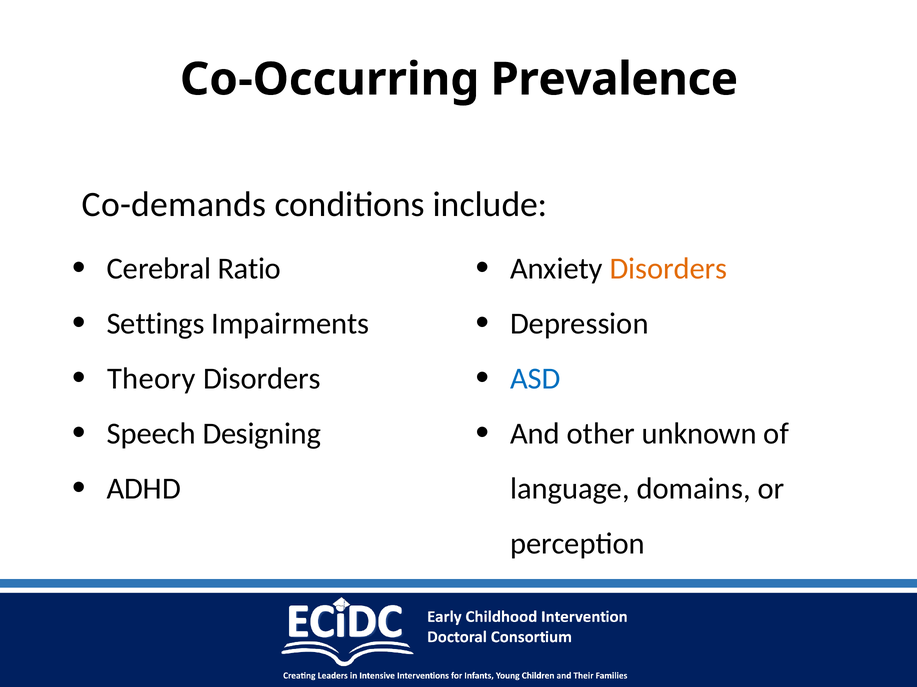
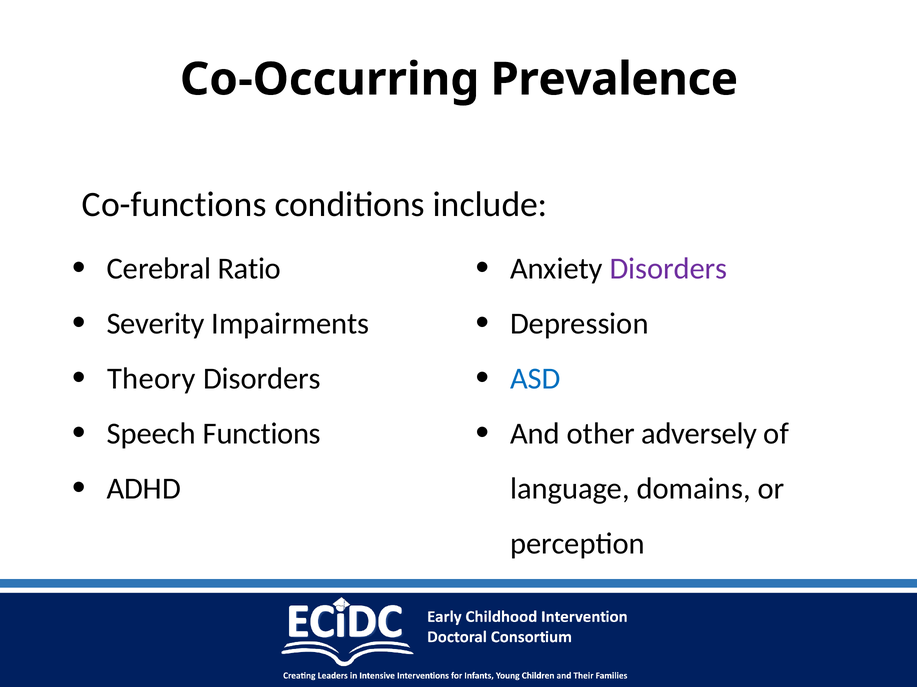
Co-demands: Co-demands -> Co-functions
Disorders at (668, 269) colour: orange -> purple
Settings: Settings -> Severity
Designing: Designing -> Functions
unknown: unknown -> adversely
